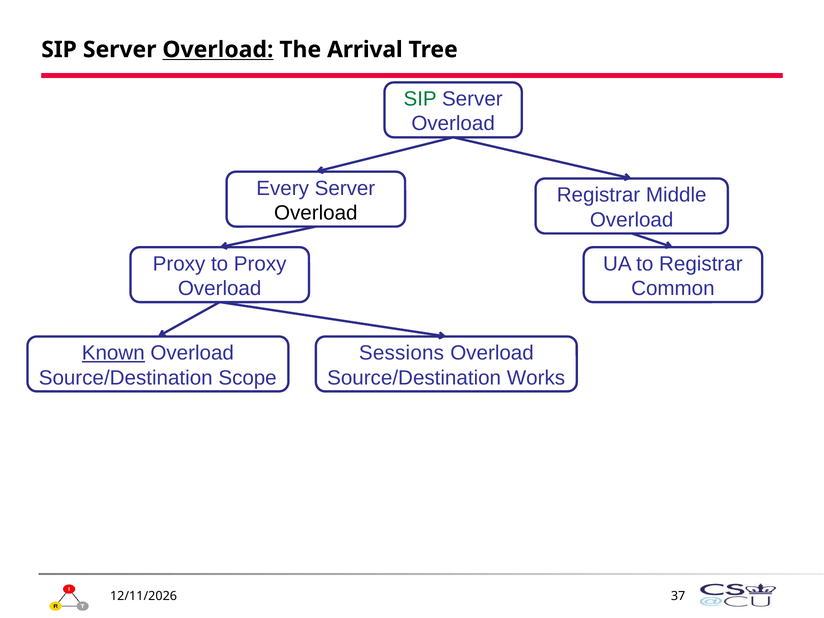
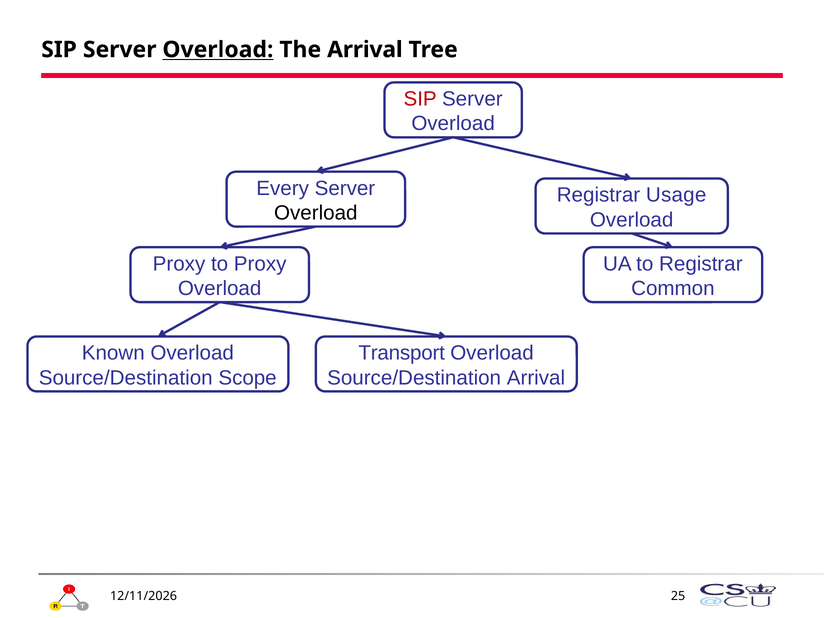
SIP at (420, 99) colour: green -> red
Middle: Middle -> Usage
Known underline: present -> none
Sessions: Sessions -> Transport
Source/Destination Works: Works -> Arrival
37: 37 -> 25
